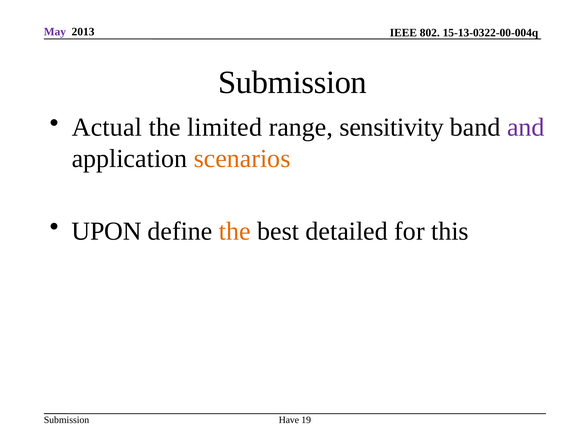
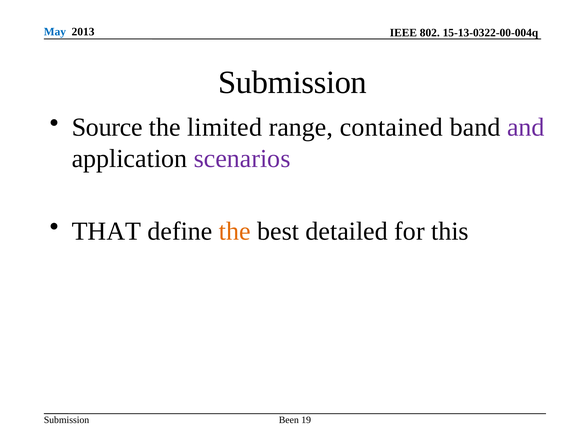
May colour: purple -> blue
Actual: Actual -> Source
sensitivity: sensitivity -> contained
scenarios colour: orange -> purple
UPON: UPON -> THAT
Have: Have -> Been
